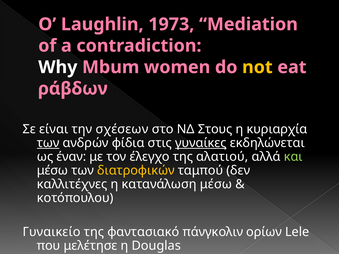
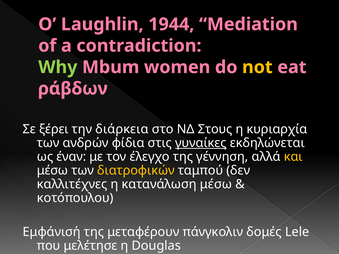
1973: 1973 -> 1944
Why colour: white -> light green
είναι: είναι -> ξέρει
σχέσεων: σχέσεων -> διάρκεια
των at (48, 143) underline: present -> none
αλατιού: αλατιού -> γέννηση
και colour: light green -> yellow
Γυναικείο: Γυναικείο -> Εμφάνισή
φαντασιακό: φαντασιακό -> μεταφέρουν
ορίων: ορίων -> δομές
